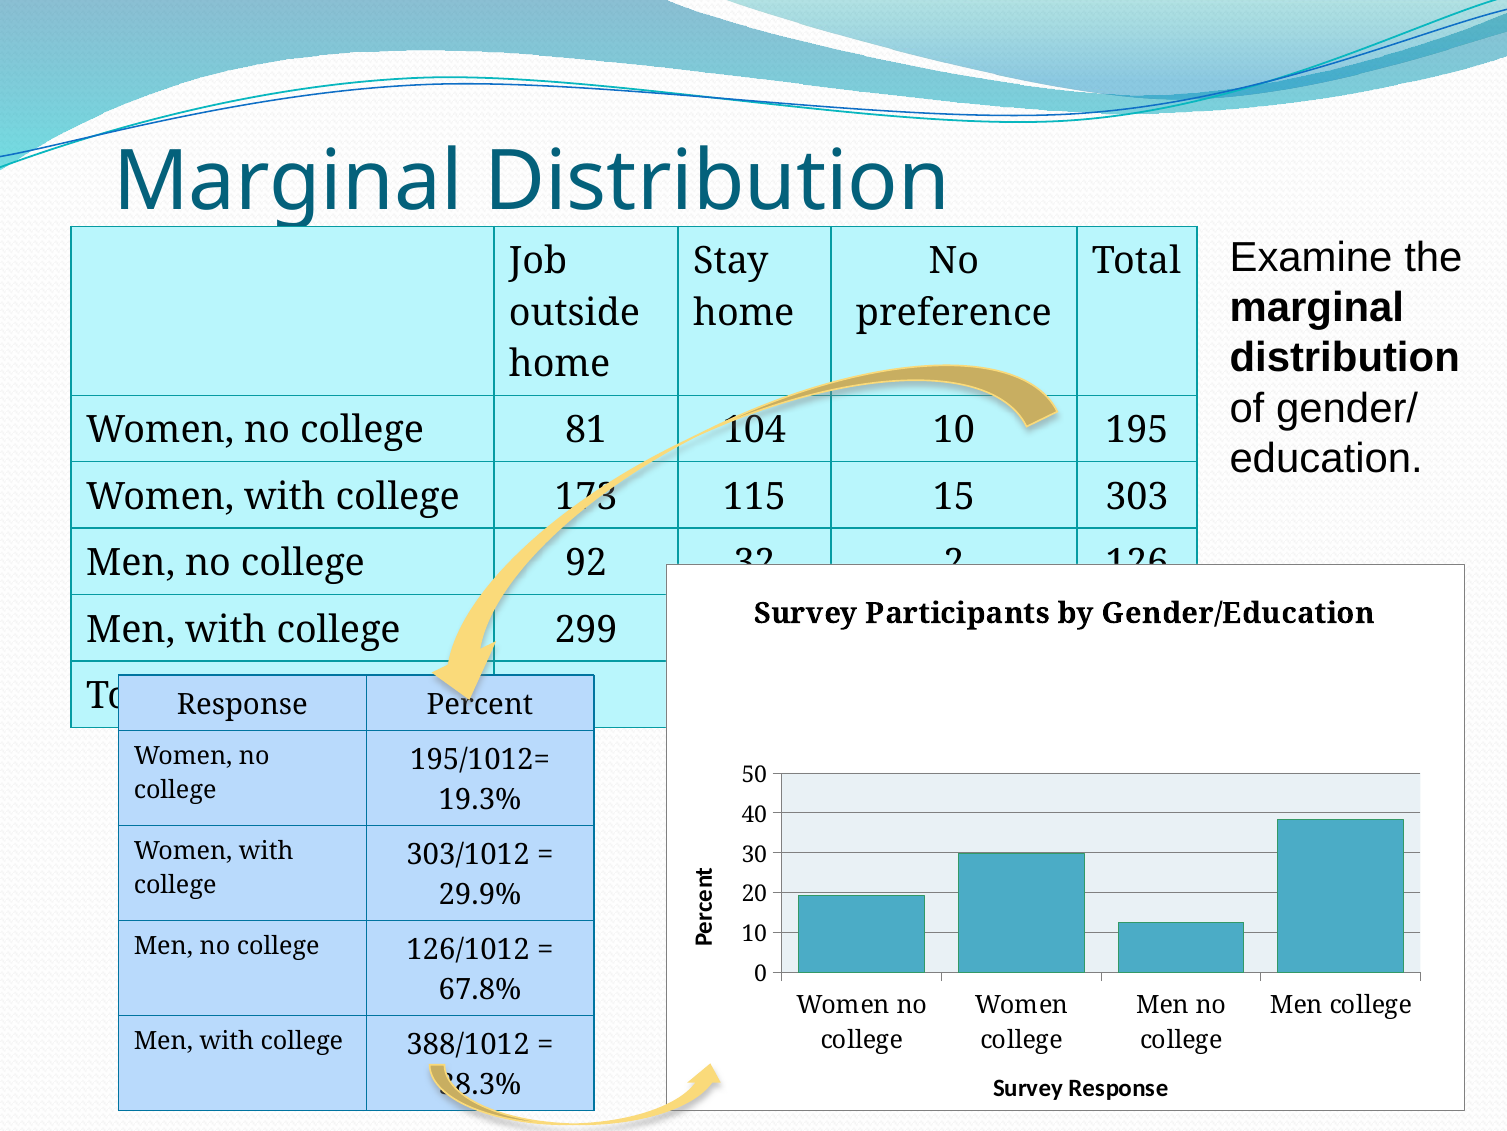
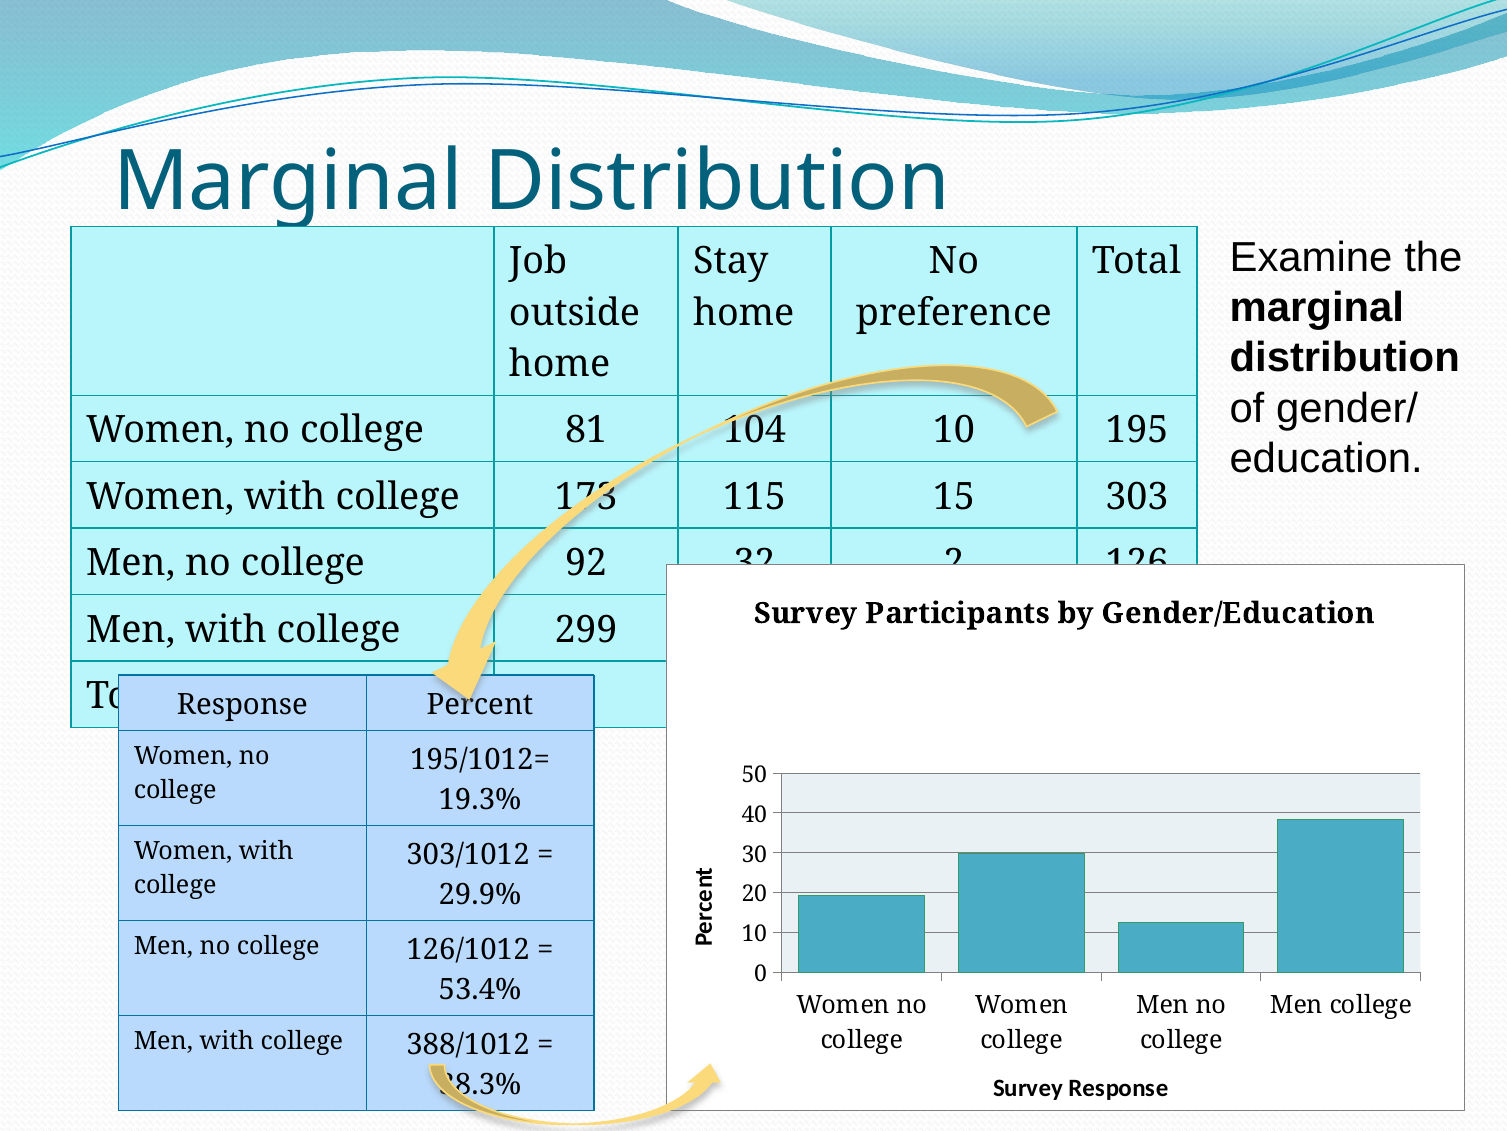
67.8%: 67.8% -> 53.4%
